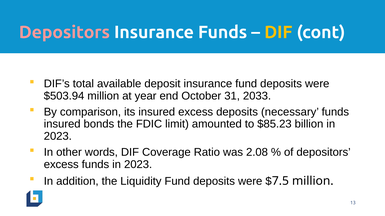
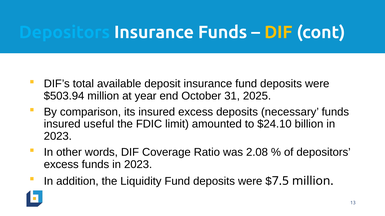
Depositors at (64, 32) colour: pink -> light blue
2033: 2033 -> 2025
bonds: bonds -> useful
$85.23: $85.23 -> $24.10
